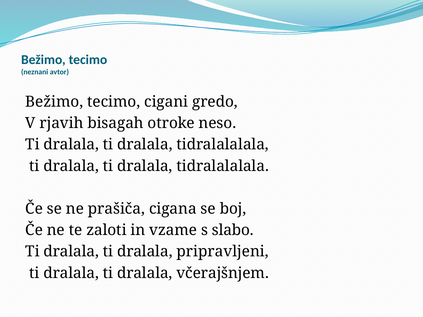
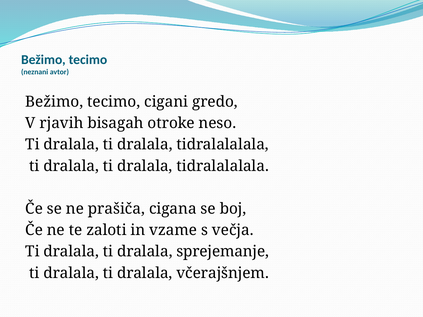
slabo: slabo -> večja
pripravljeni: pripravljeni -> sprejemanje
